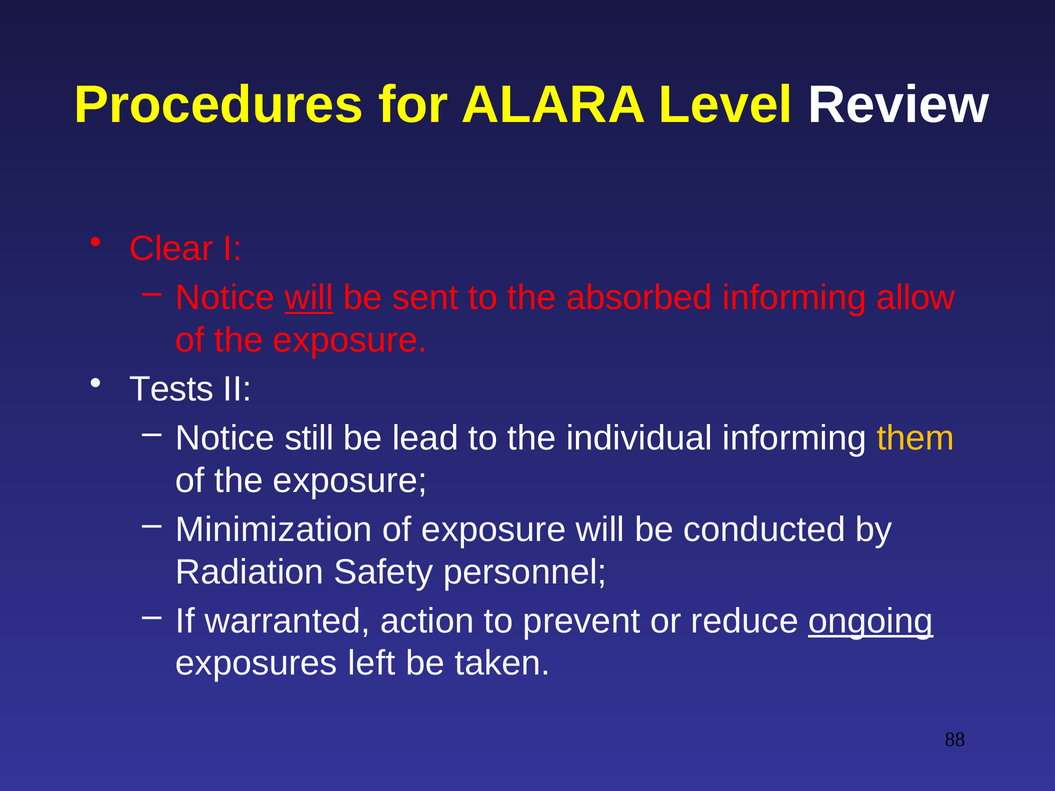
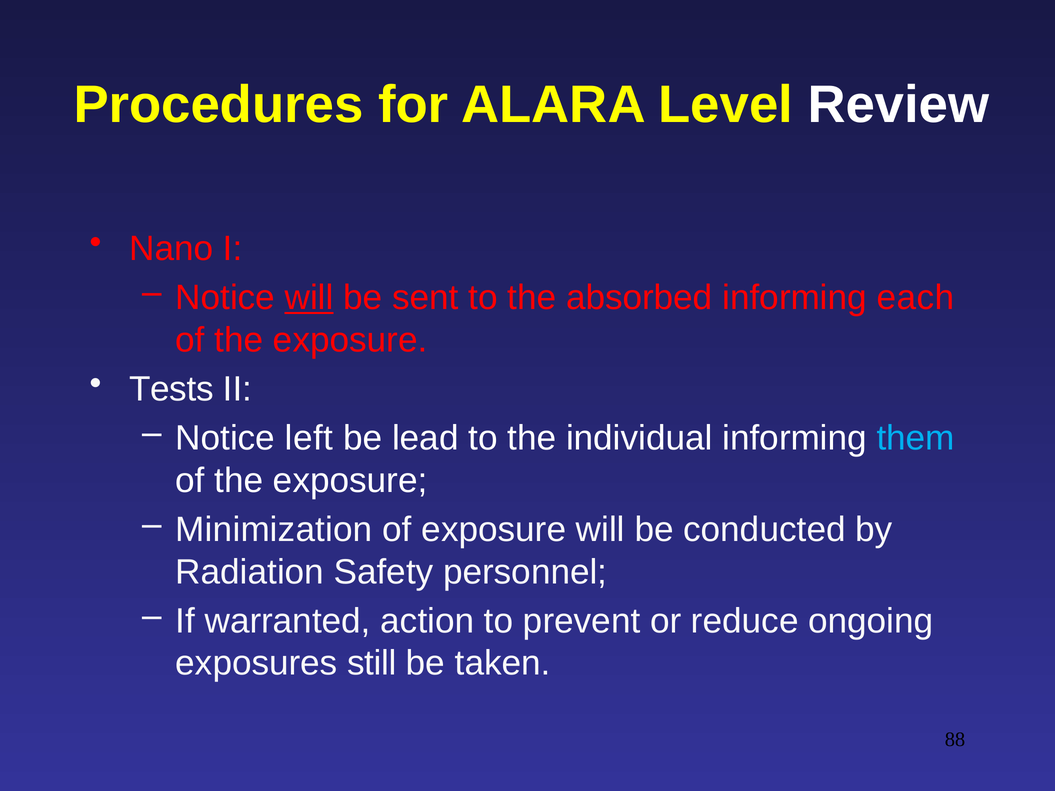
Clear: Clear -> Nano
allow: allow -> each
still: still -> left
them colour: yellow -> light blue
ongoing underline: present -> none
left: left -> still
